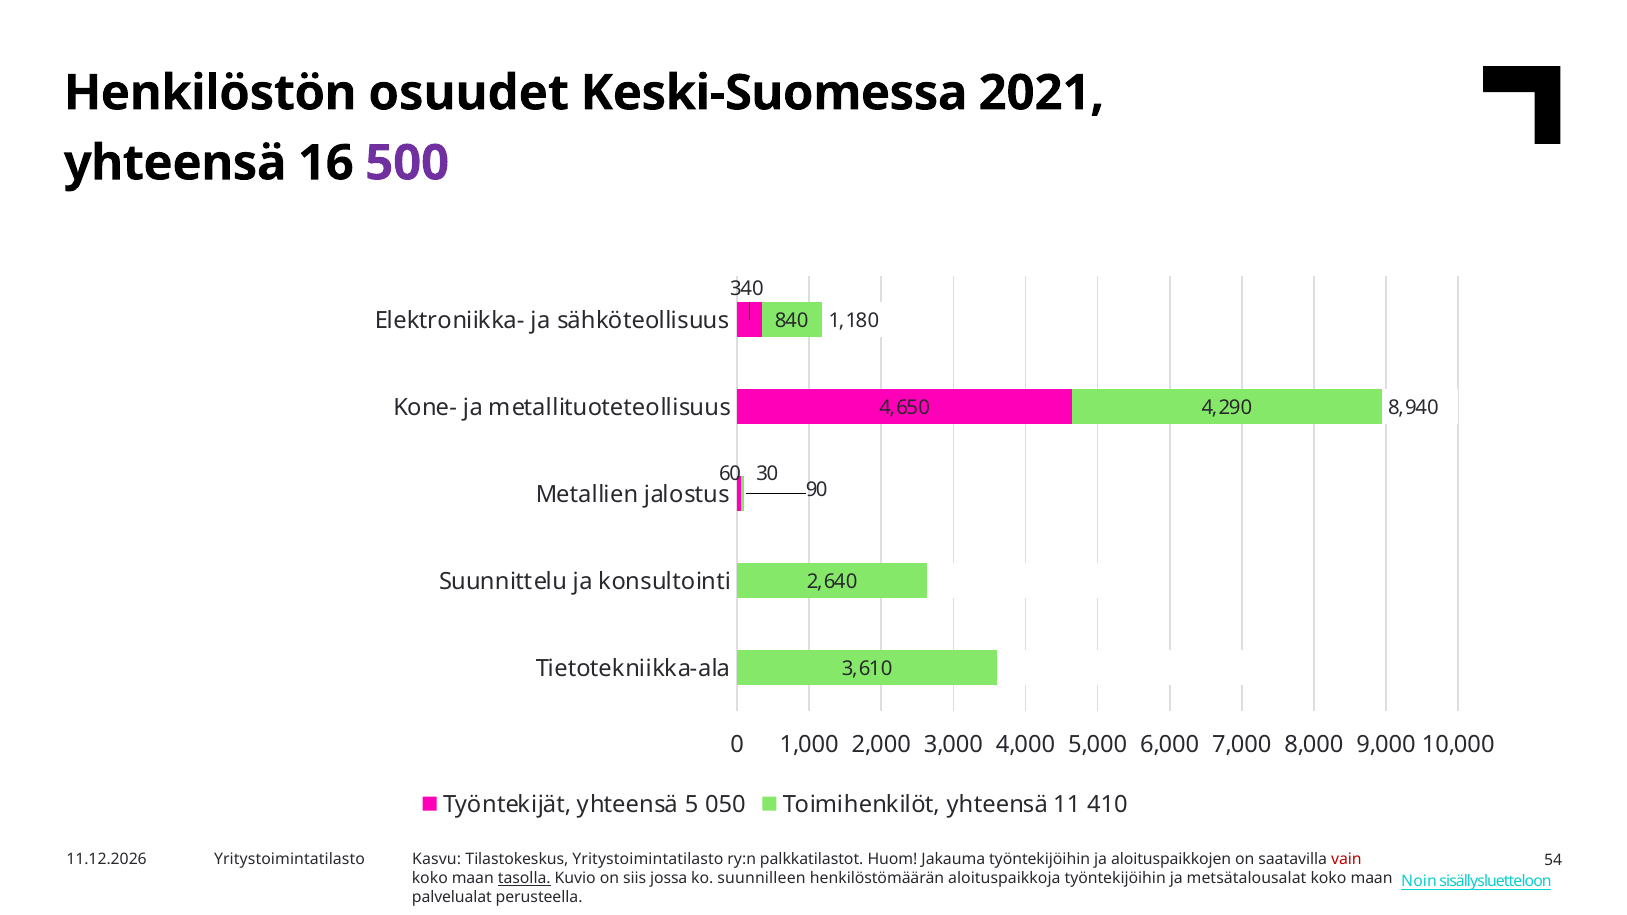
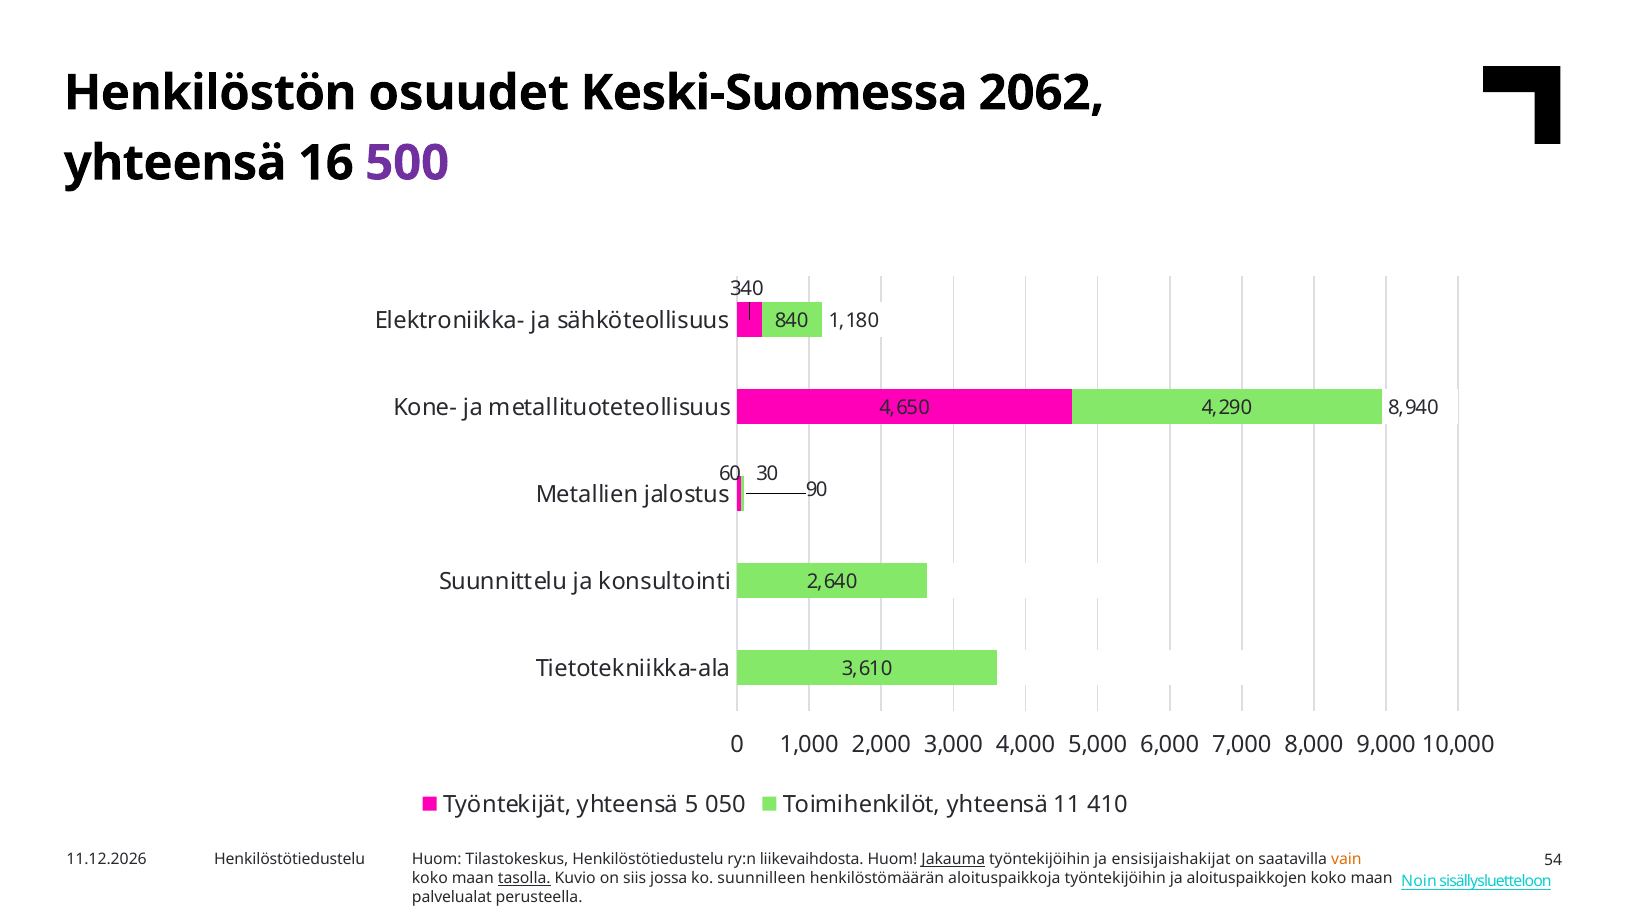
2021: 2021 -> 2062
Yritystoimintatilasto at (290, 860): Yritystoimintatilasto -> Henkilöstötiedustelu
Kasvu at (437, 860): Kasvu -> Huom
Tilastokeskus Yritystoimintatilasto: Yritystoimintatilasto -> Henkilöstötiedustelu
palkkatilastot: palkkatilastot -> liikevaihdosta
Jakauma underline: none -> present
aloituspaikkojen: aloituspaikkojen -> ensisijaishakijat
vain colour: red -> orange
metsätalousalat: metsätalousalat -> aloituspaikkojen
